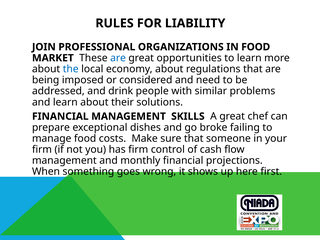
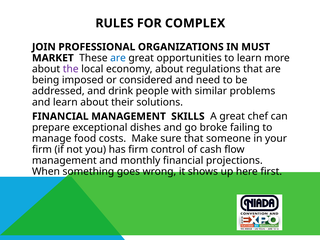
LIABILITY: LIABILITY -> COMPLEX
IN FOOD: FOOD -> MUST
the colour: blue -> purple
